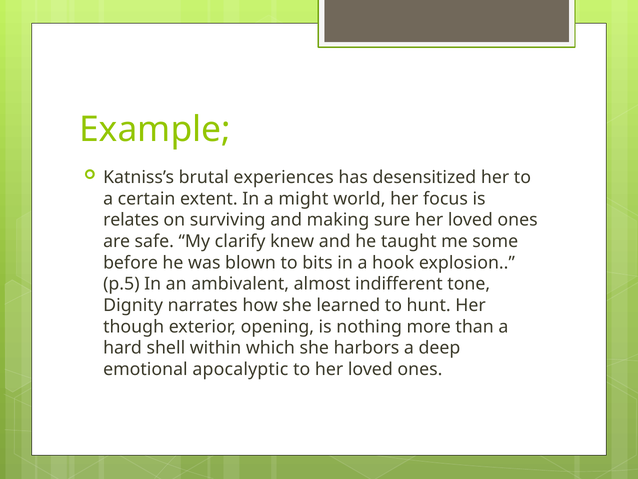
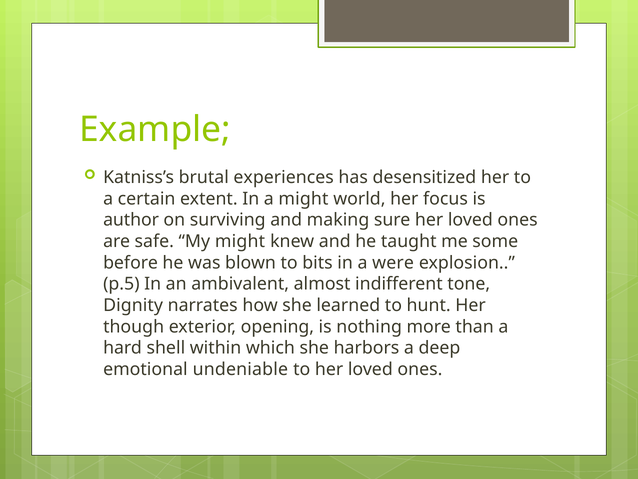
relates: relates -> author
My clarify: clarify -> might
hook: hook -> were
apocalyptic: apocalyptic -> undeniable
